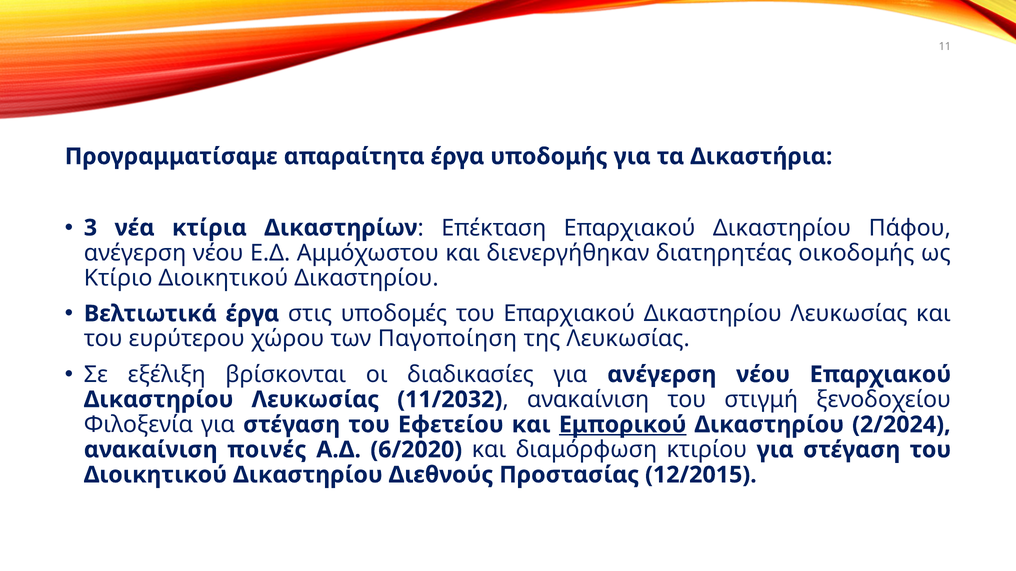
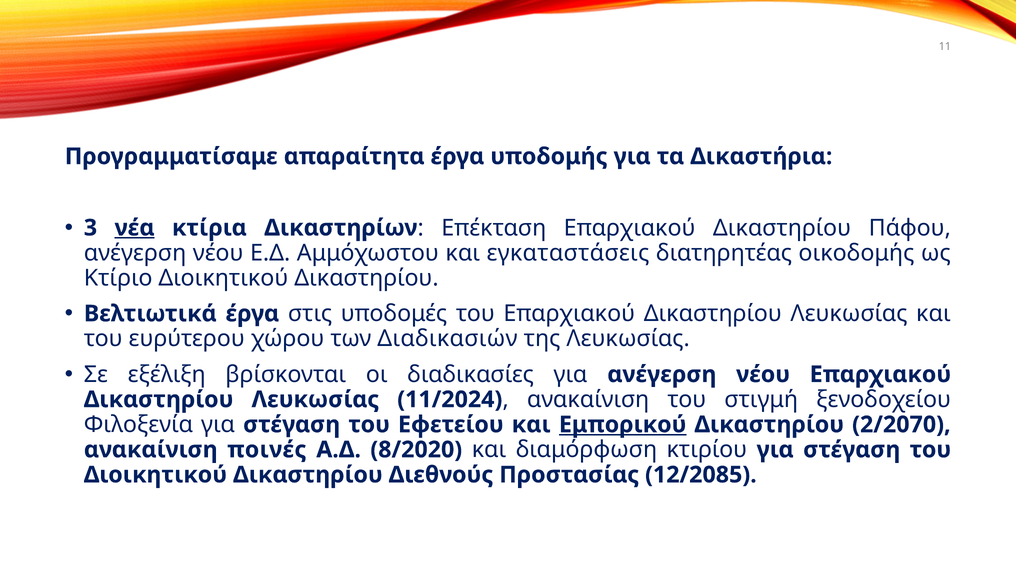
νέα underline: none -> present
διενεργήθηκαν: διενεργήθηκαν -> εγκαταστάσεις
Παγοποίηση: Παγοποίηση -> Διαδικασιών
11/2032: 11/2032 -> 11/2024
2/2024: 2/2024 -> 2/2070
6/2020: 6/2020 -> 8/2020
12/2015: 12/2015 -> 12/2085
